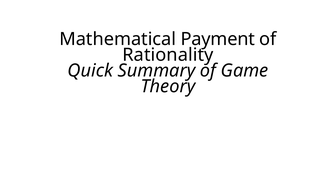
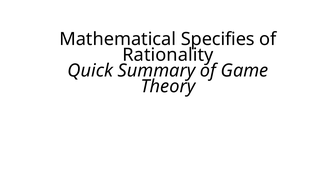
Payment: Payment -> Specifies
